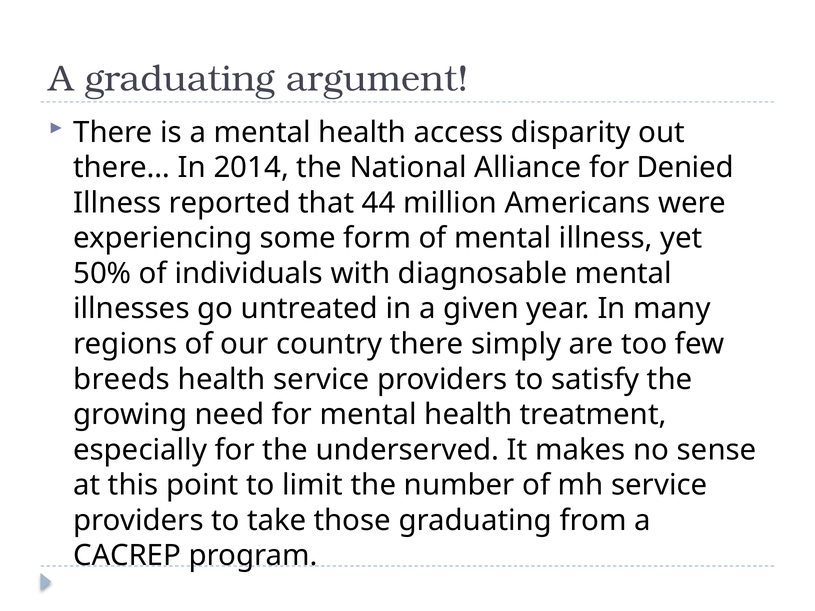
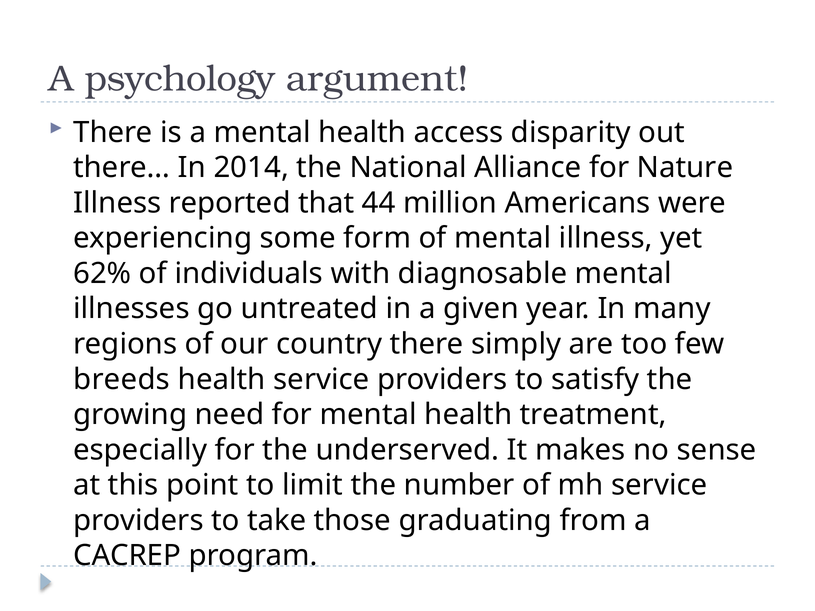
A graduating: graduating -> psychology
Denied: Denied -> Nature
50%: 50% -> 62%
